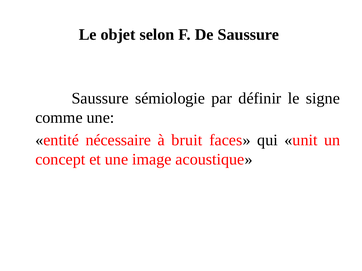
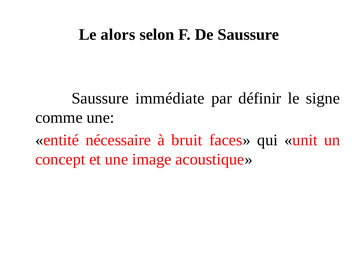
objet: objet -> alors
sémiologie: sémiologie -> immédiate
